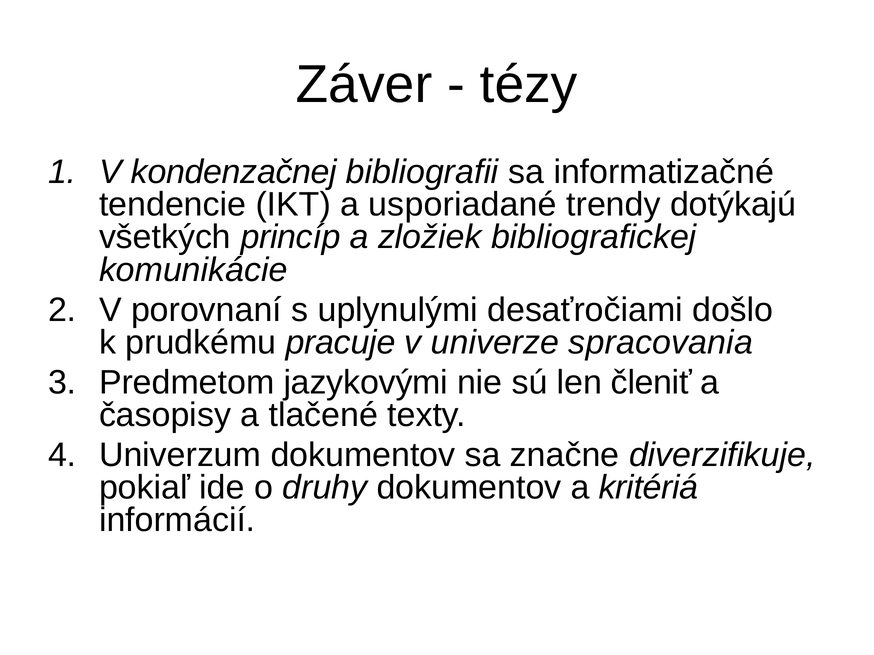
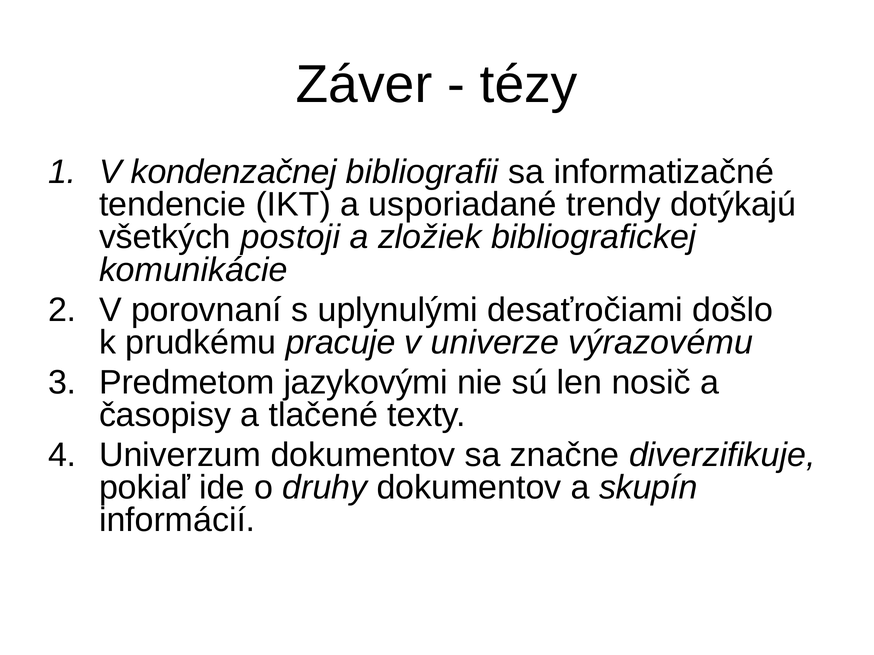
princíp: princíp -> postoji
spracovania: spracovania -> výrazovému
členiť: členiť -> nosič
kritériá: kritériá -> skupín
